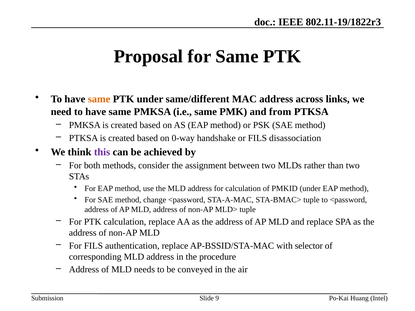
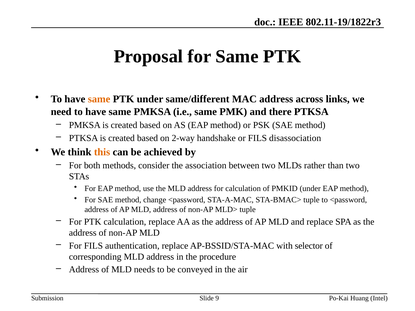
from: from -> there
0-way: 0-way -> 2-way
this colour: purple -> orange
assignment: assignment -> association
